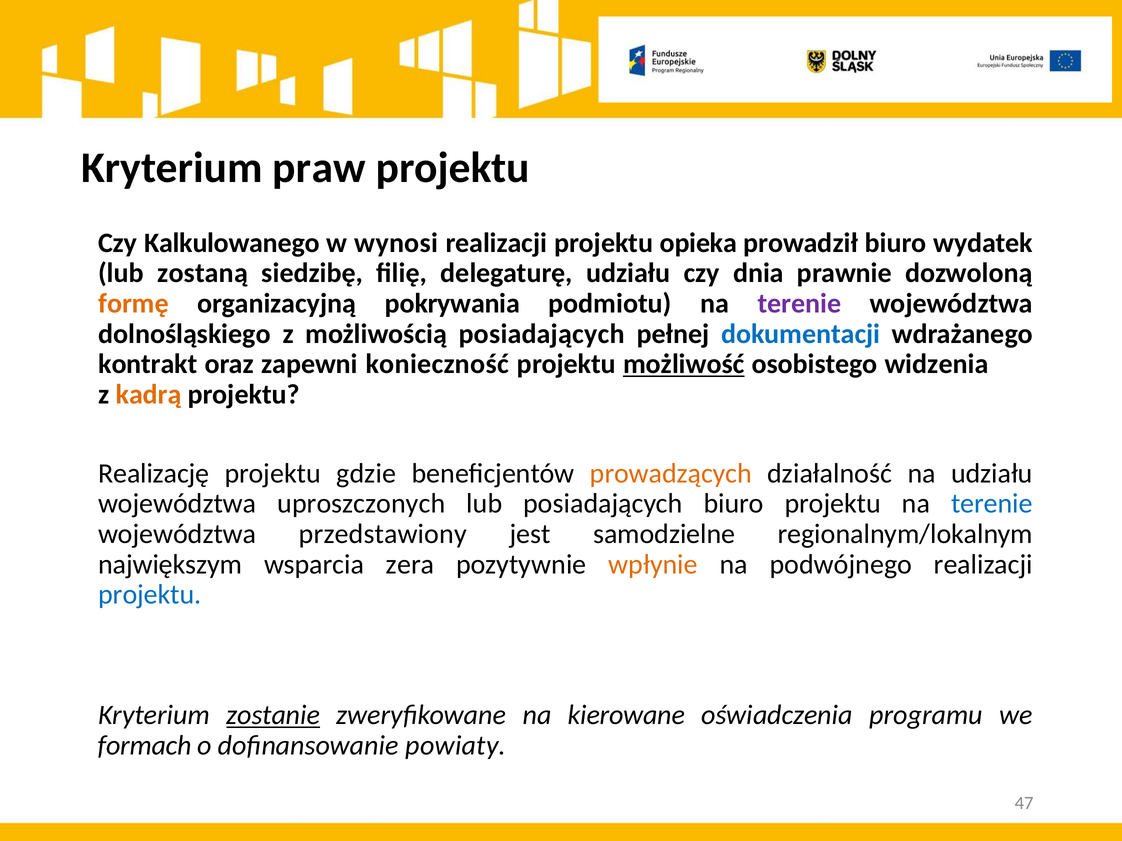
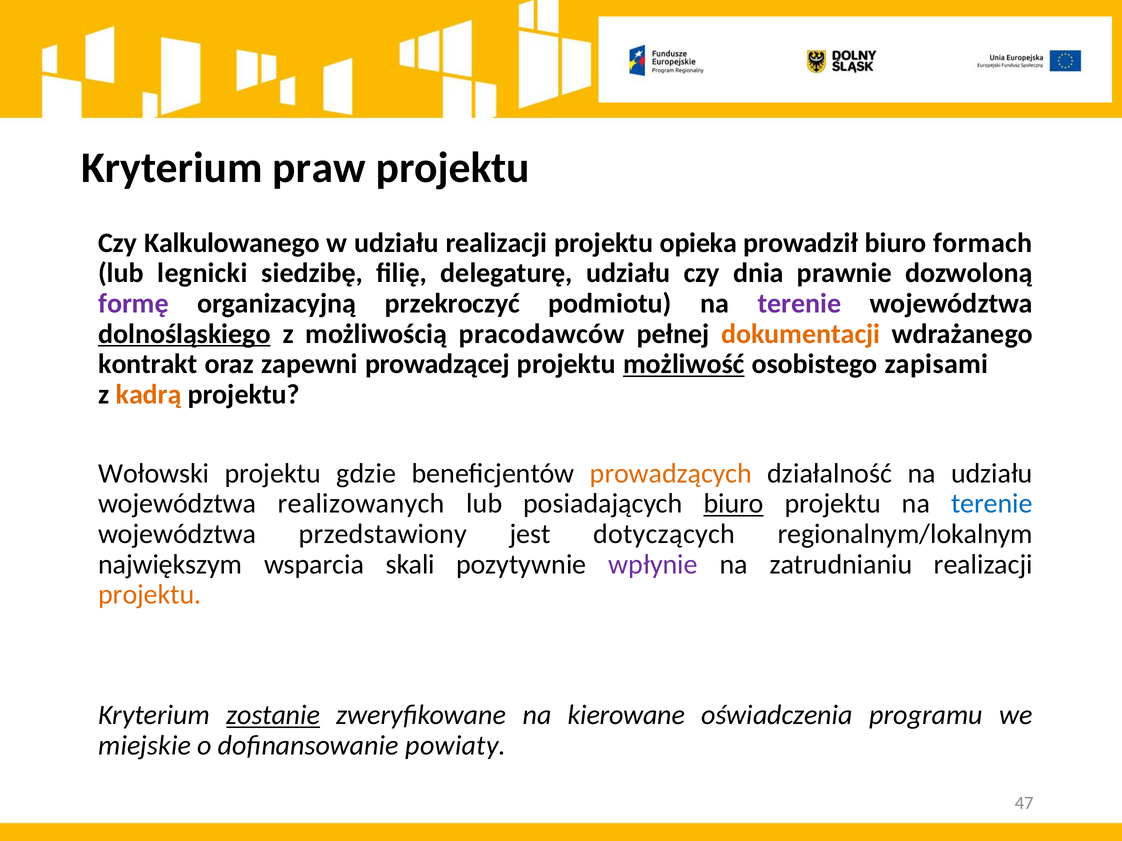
w wynosi: wynosi -> udziału
wydatek: wydatek -> formach
zostaną: zostaną -> legnicki
formę colour: orange -> purple
pokrywania: pokrywania -> przekroczyć
dolnośląskiego underline: none -> present
możliwością posiadających: posiadających -> pracodawców
dokumentacji colour: blue -> orange
konieczność: konieczność -> prowadzącej
widzenia: widzenia -> zapisami
Realizację: Realizację -> Wołowski
uproszczonych: uproszczonych -> realizowanych
biuro at (734, 504) underline: none -> present
samodzielne: samodzielne -> dotyczących
zera: zera -> skali
wpłynie colour: orange -> purple
podwójnego: podwójnego -> zatrudnianiu
projektu at (150, 595) colour: blue -> orange
formach: formach -> miejskie
